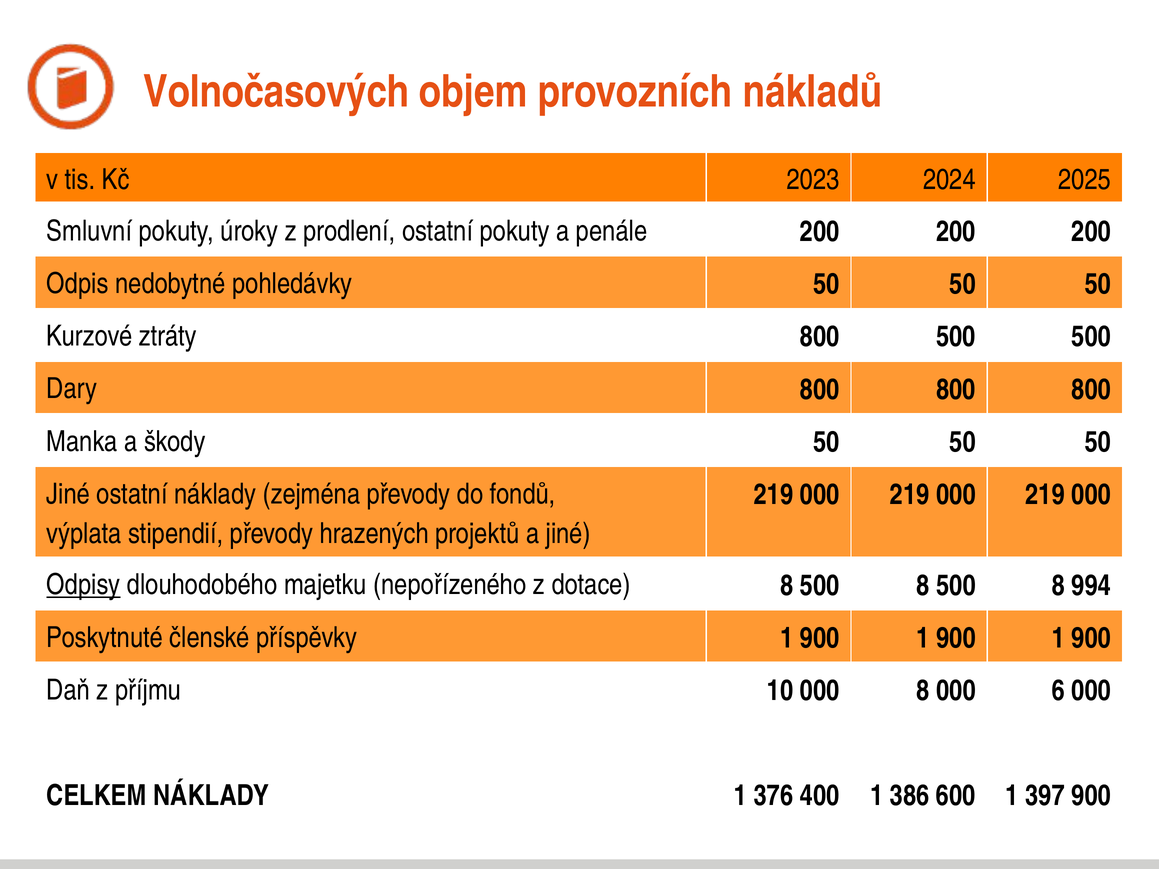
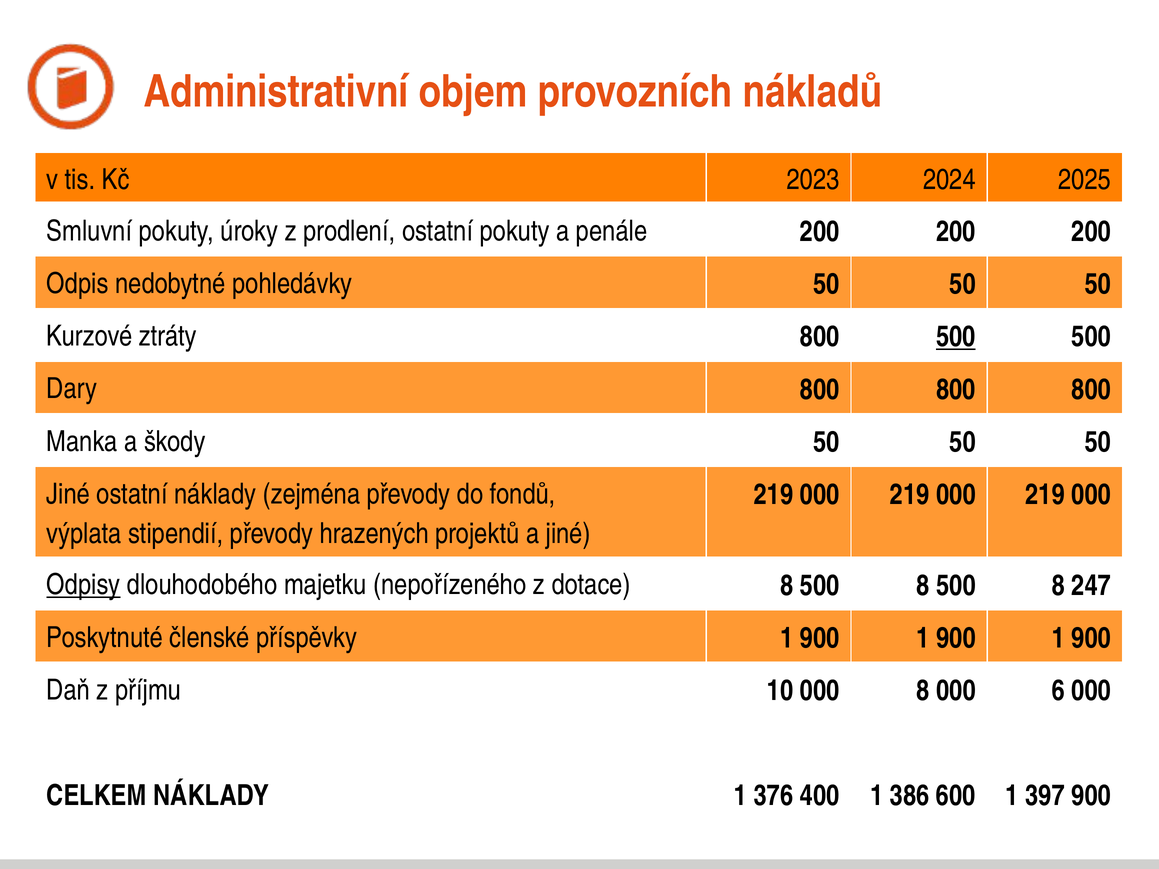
Volnočasových: Volnočasových -> Administrativní
500 at (956, 337) underline: none -> present
994: 994 -> 247
